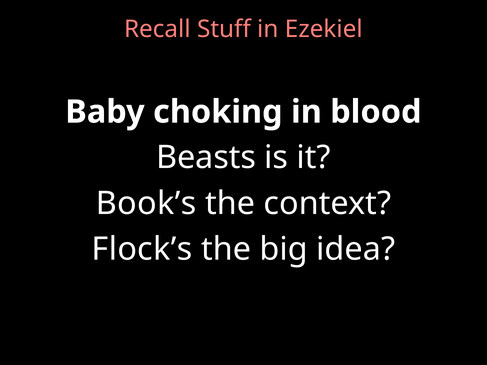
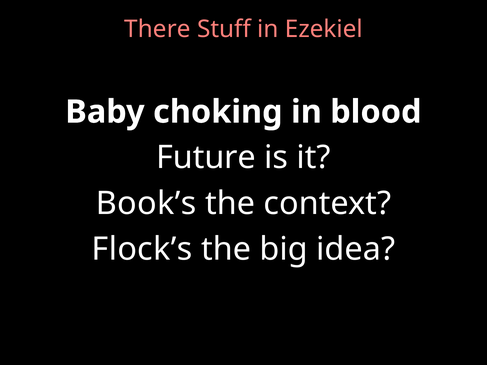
Recall: Recall -> There
Beasts: Beasts -> Future
